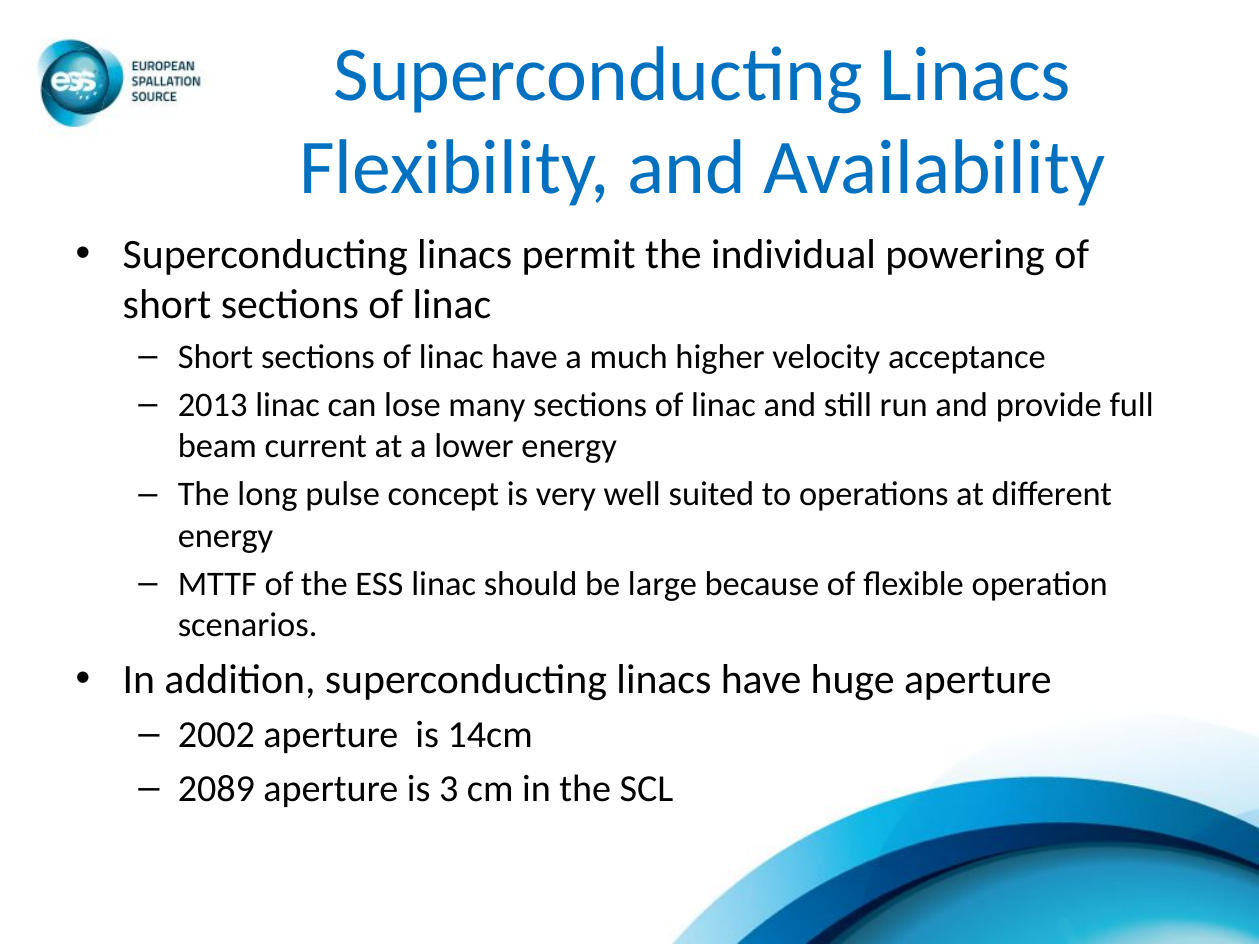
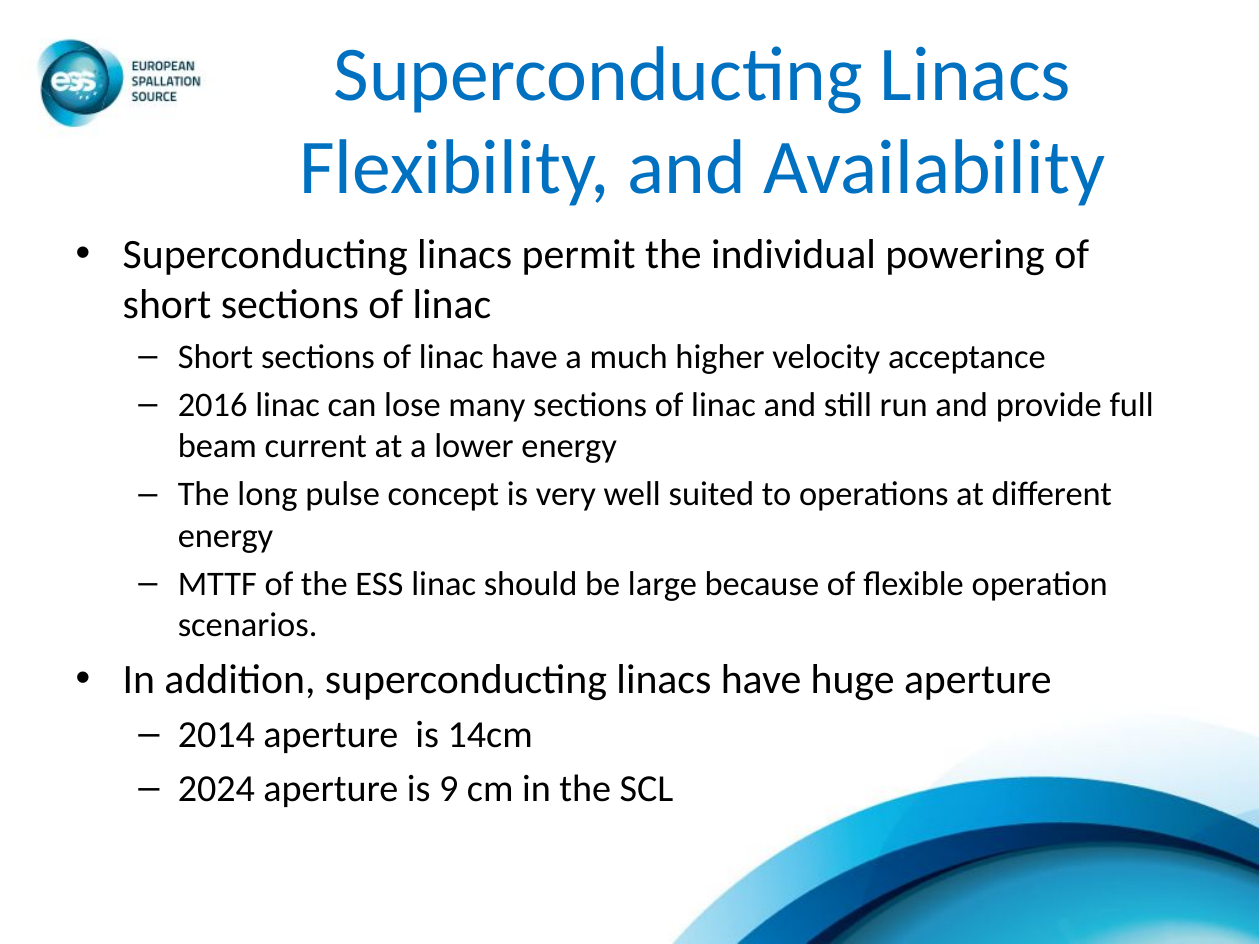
2013: 2013 -> 2016
2002: 2002 -> 2014
2089: 2089 -> 2024
3: 3 -> 9
